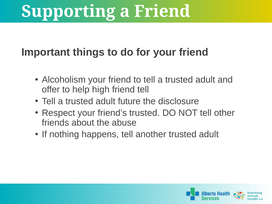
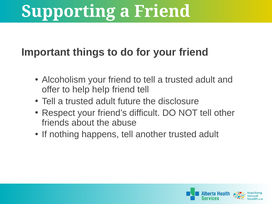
help high: high -> help
friend’s trusted: trusted -> difficult
